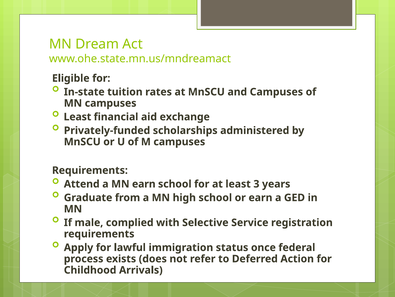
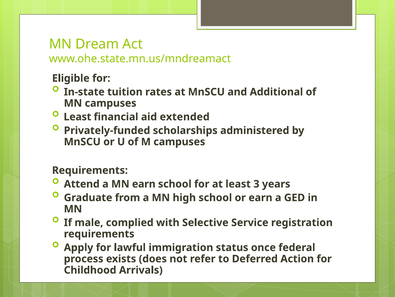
and Campuses: Campuses -> Additional
exchange: exchange -> extended
